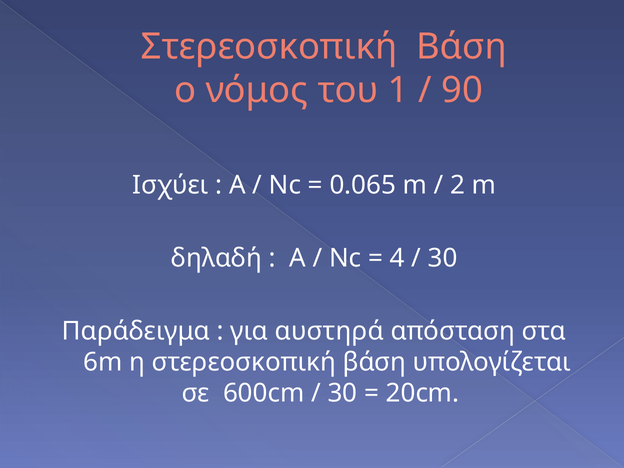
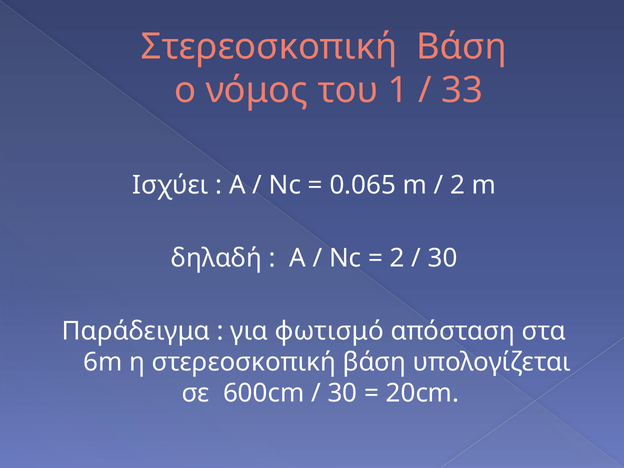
90: 90 -> 33
4 at (397, 258): 4 -> 2
αυστηρά: αυστηρά -> φωτισμό
